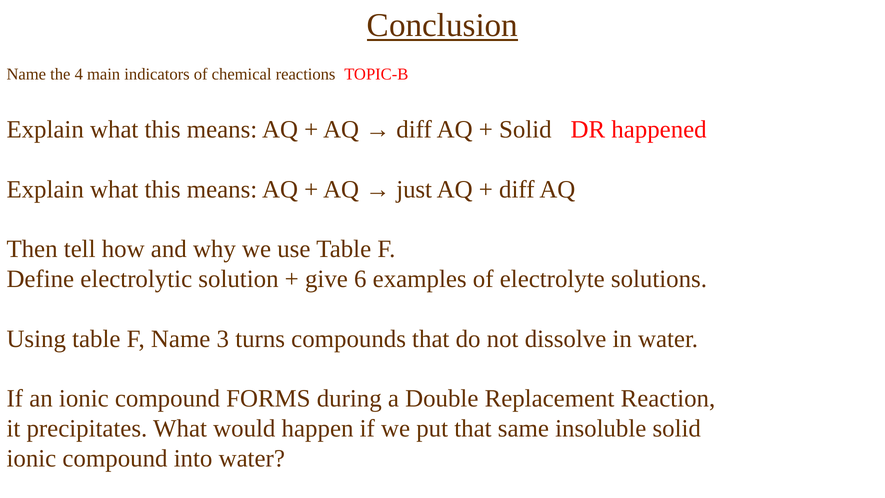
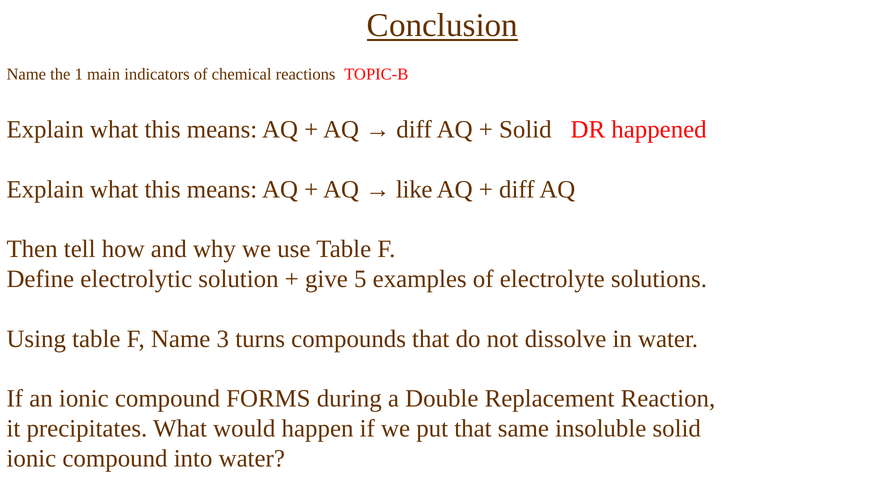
4: 4 -> 1
just: just -> like
6: 6 -> 5
